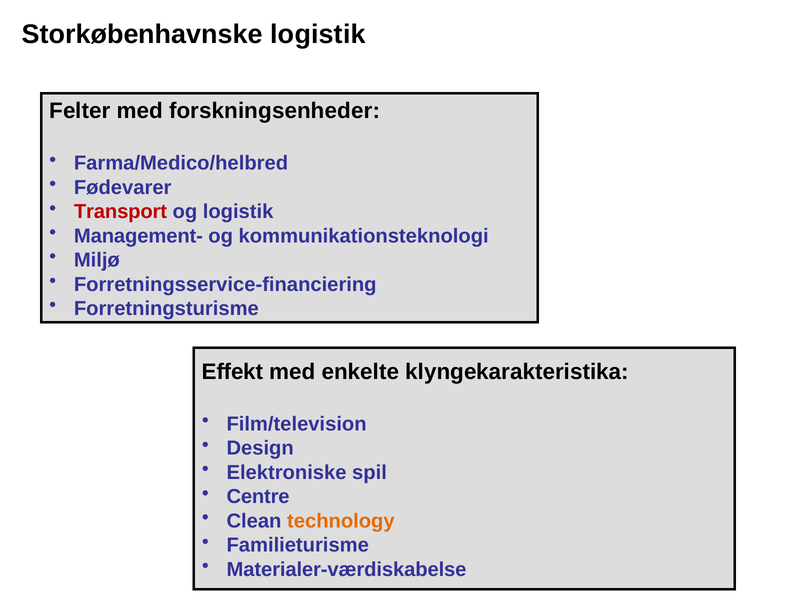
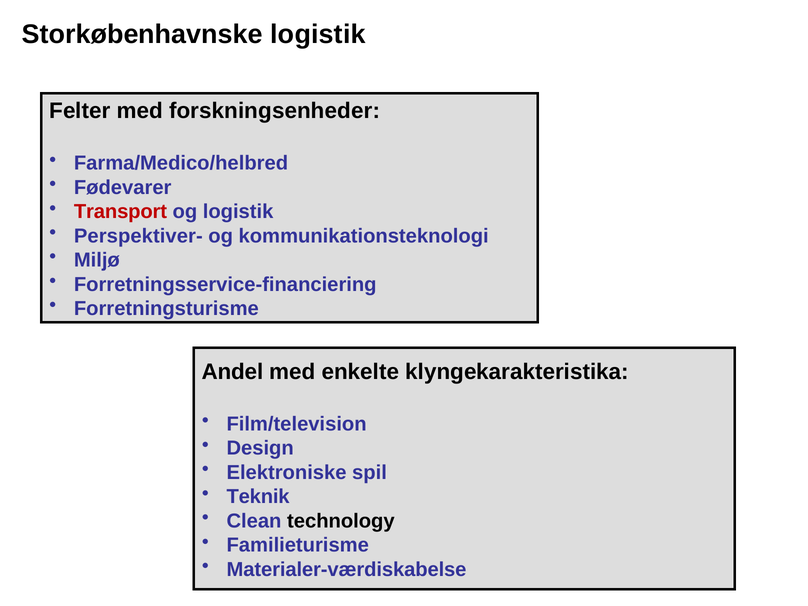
Management-: Management- -> Perspektiver-
Effekt: Effekt -> Andel
Centre: Centre -> Teknik
technology colour: orange -> black
